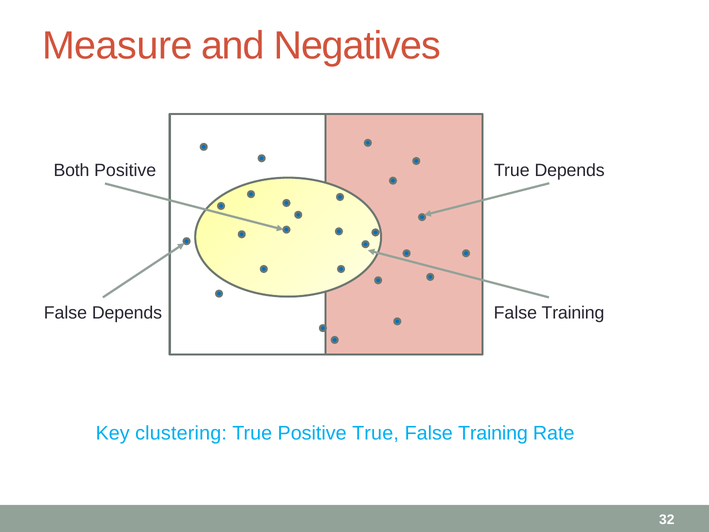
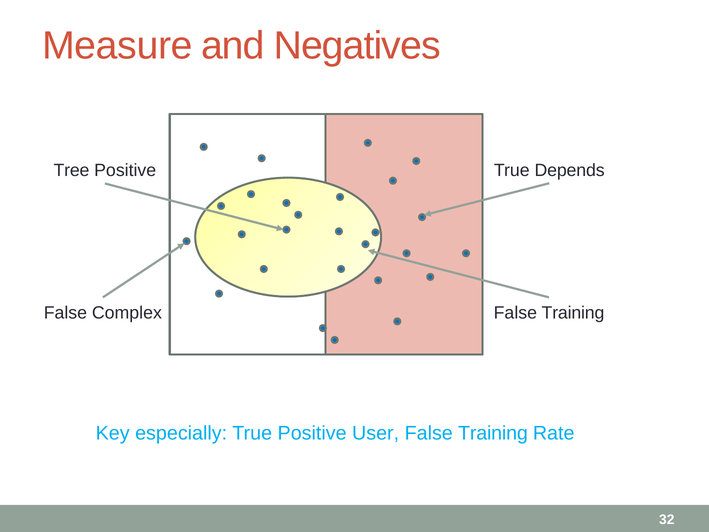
Both: Both -> Tree
False Depends: Depends -> Complex
clustering: clustering -> especially
True Positive True: True -> User
